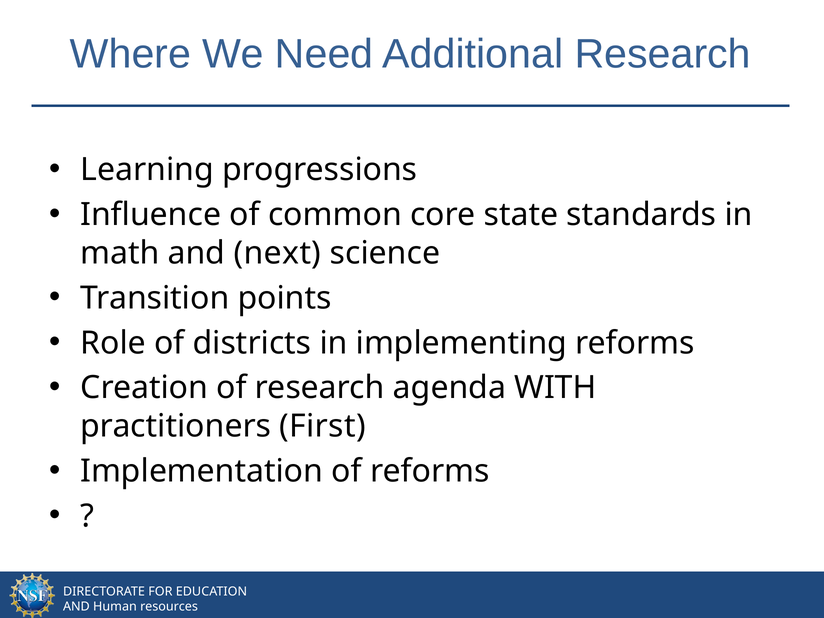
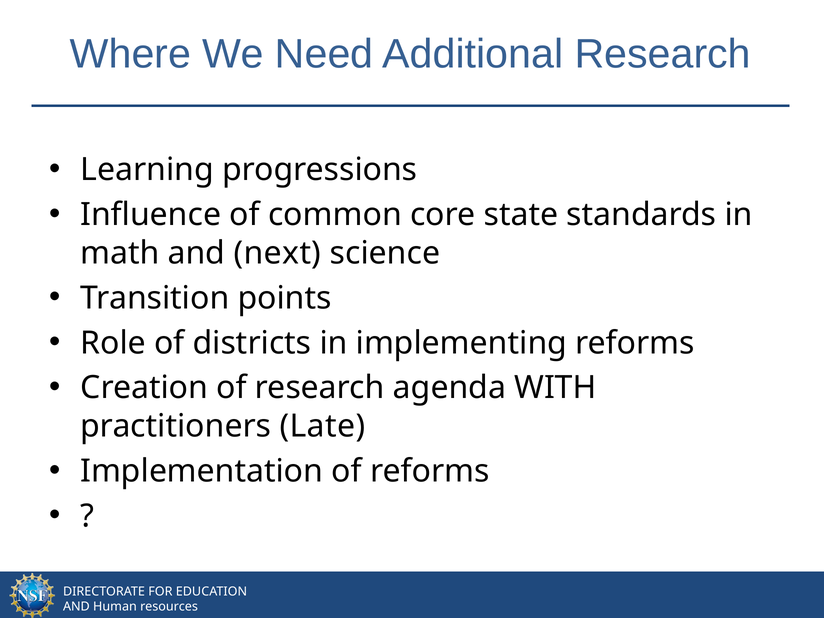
First: First -> Late
